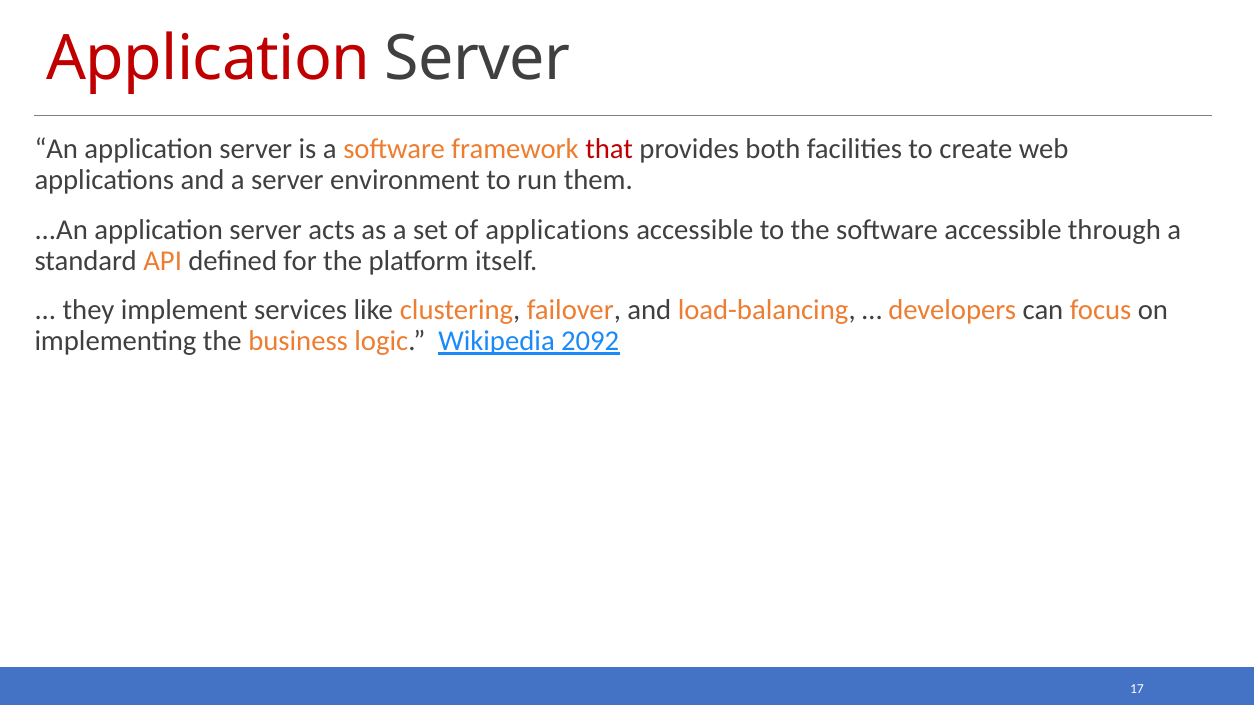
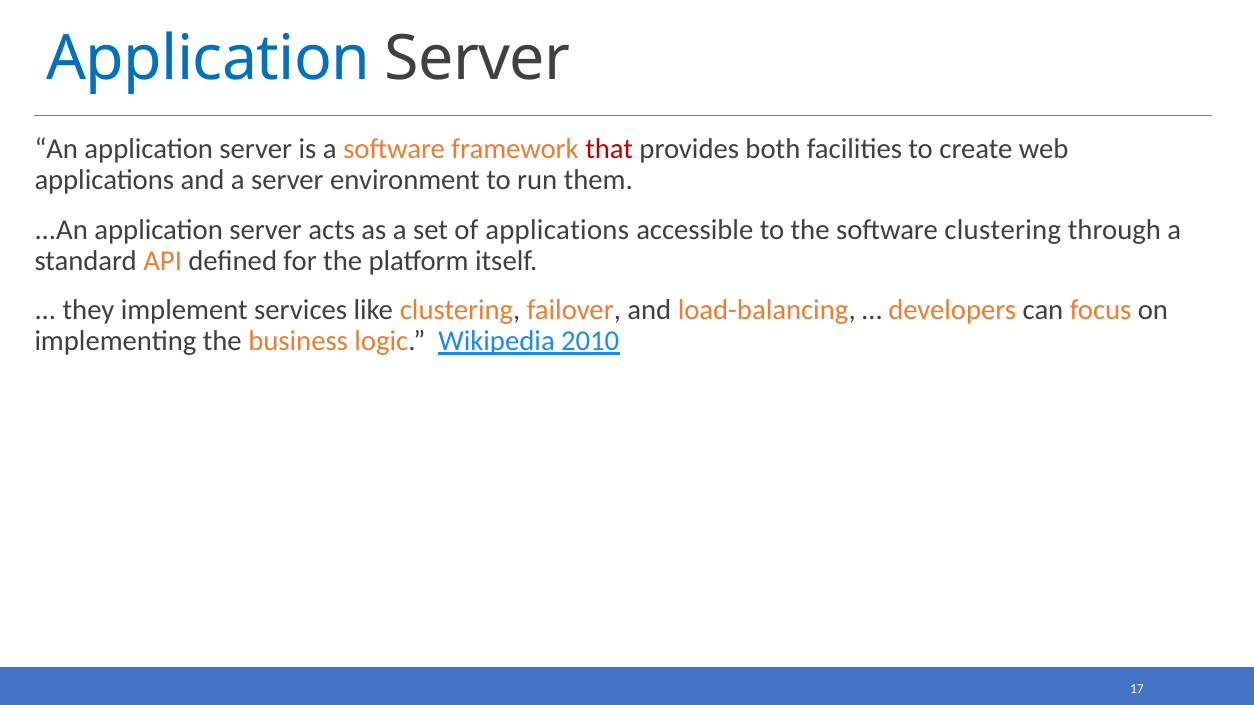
Application at (209, 59) colour: red -> blue
software accessible: accessible -> clustering
2092: 2092 -> 2010
